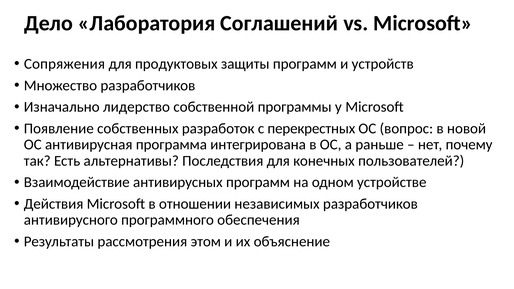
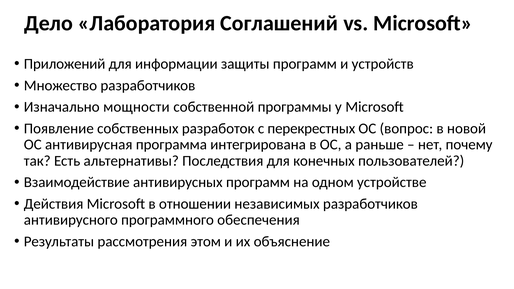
Сопряжения: Сопряжения -> Приложений
продуктовых: продуктовых -> информации
лидерство: лидерство -> мощности
